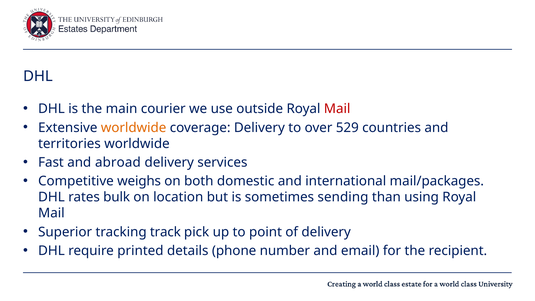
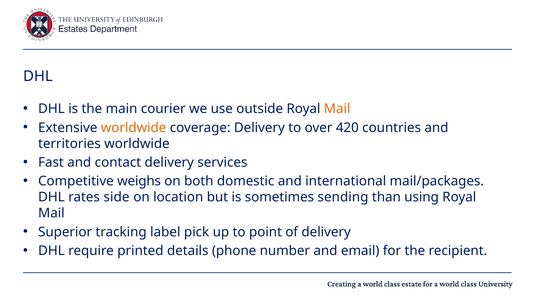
Mail at (337, 109) colour: red -> orange
529: 529 -> 420
abroad: abroad -> contact
bulk: bulk -> side
track: track -> label
